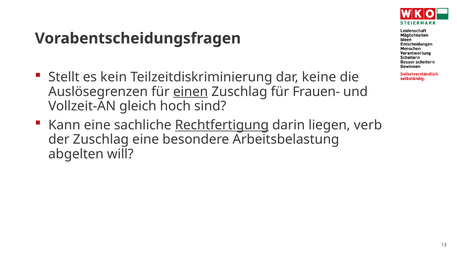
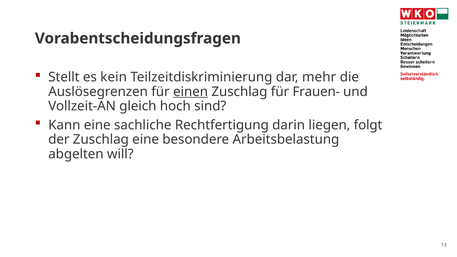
keine: keine -> mehr
Rechtfertigung underline: present -> none
verb: verb -> folgt
